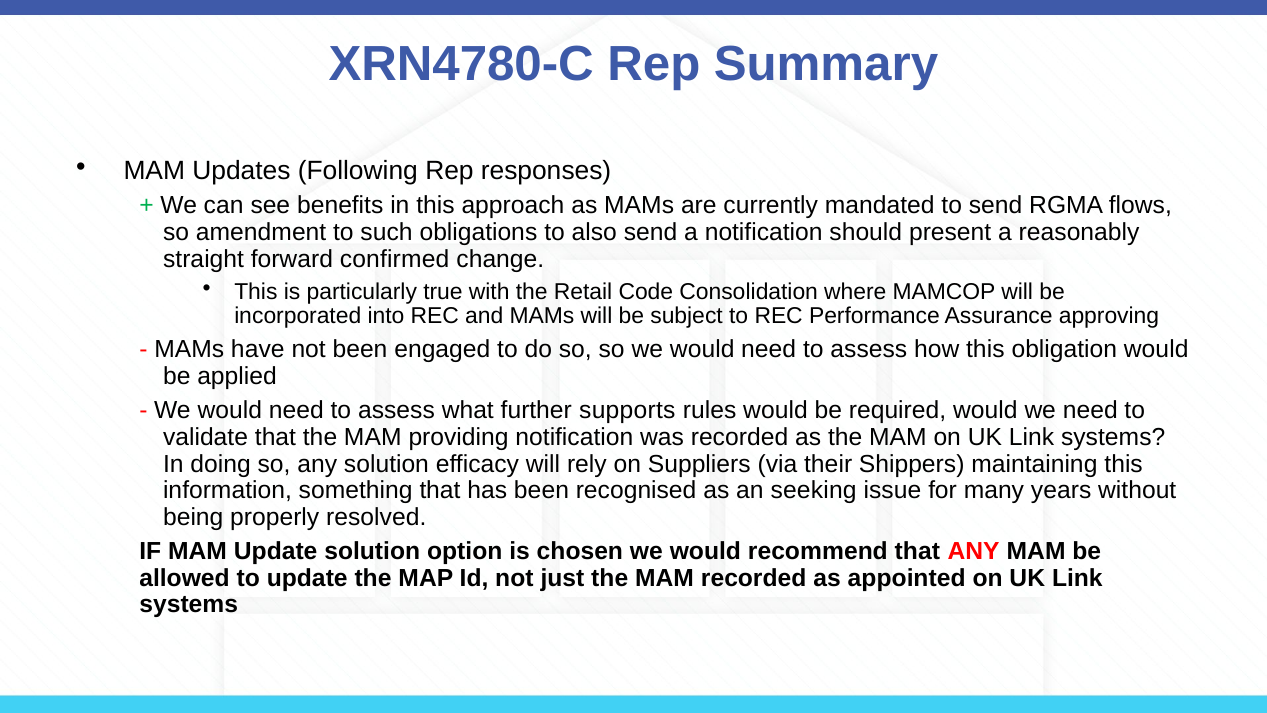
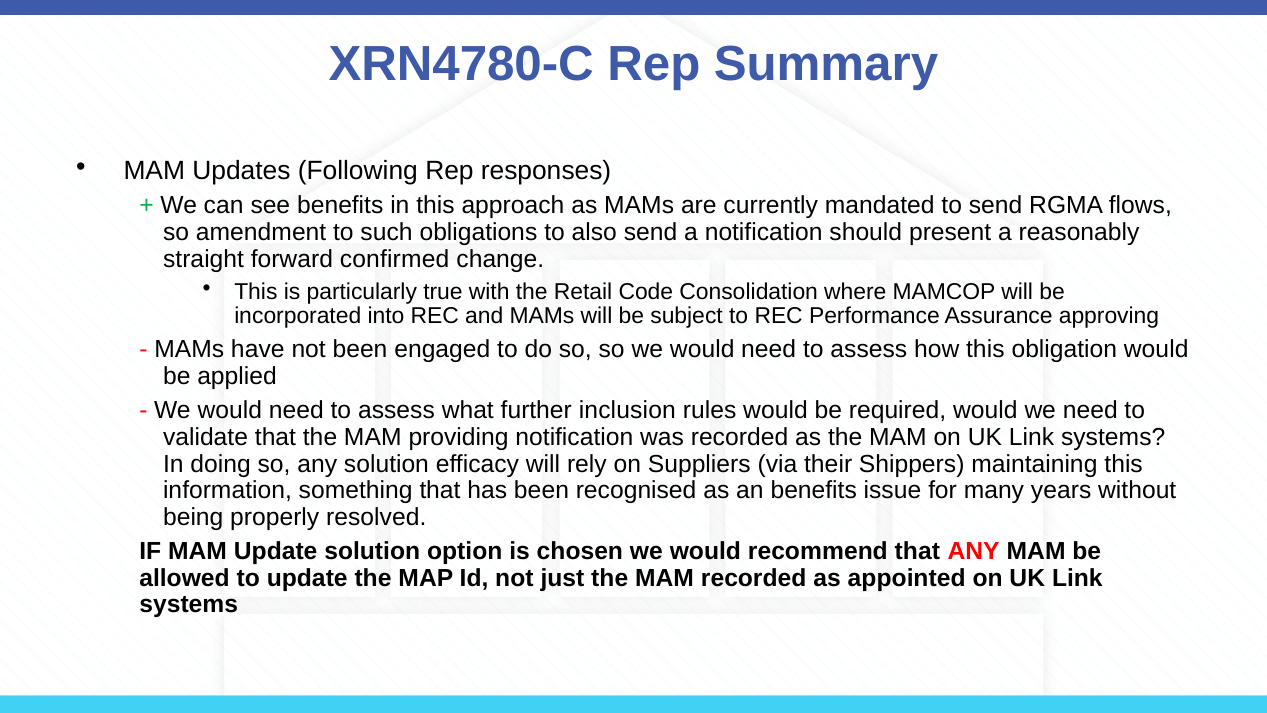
supports: supports -> inclusion
an seeking: seeking -> benefits
